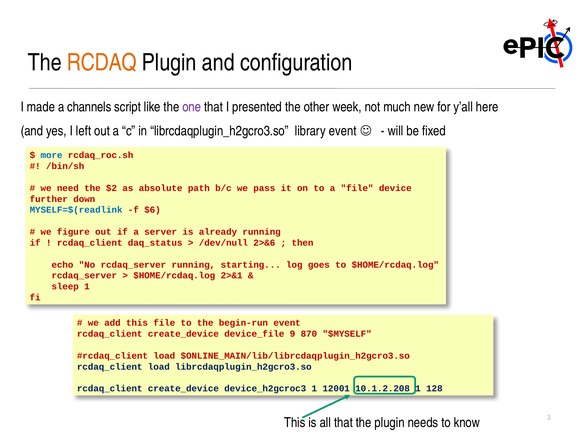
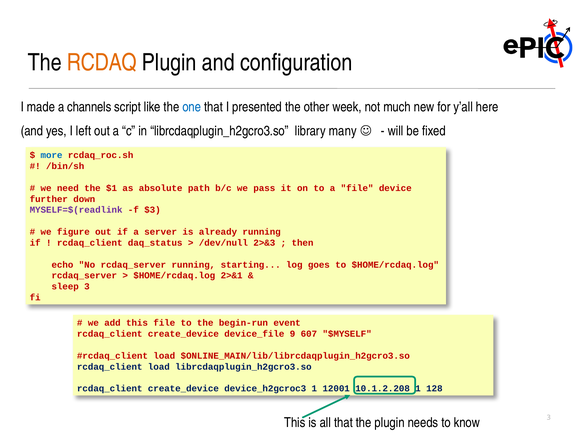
one colour: purple -> blue
library event: event -> many
$2: $2 -> $1
MYSELF=$(readlink colour: blue -> purple
$6: $6 -> $3
2>&6: 2>&6 -> 2>&3
sleep 1: 1 -> 3
870: 870 -> 607
